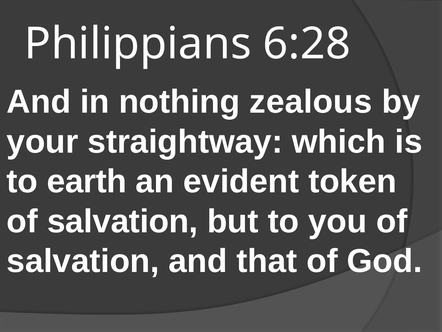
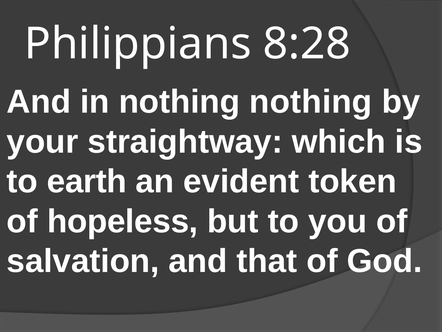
6:28: 6:28 -> 8:28
nothing zealous: zealous -> nothing
salvation at (123, 221): salvation -> hopeless
